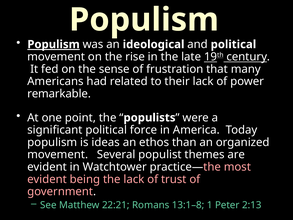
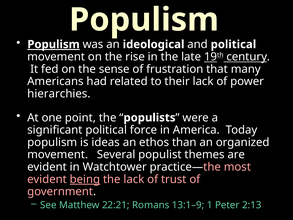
remarkable: remarkable -> hierarchies
being underline: none -> present
13:1–8: 13:1–8 -> 13:1–9
